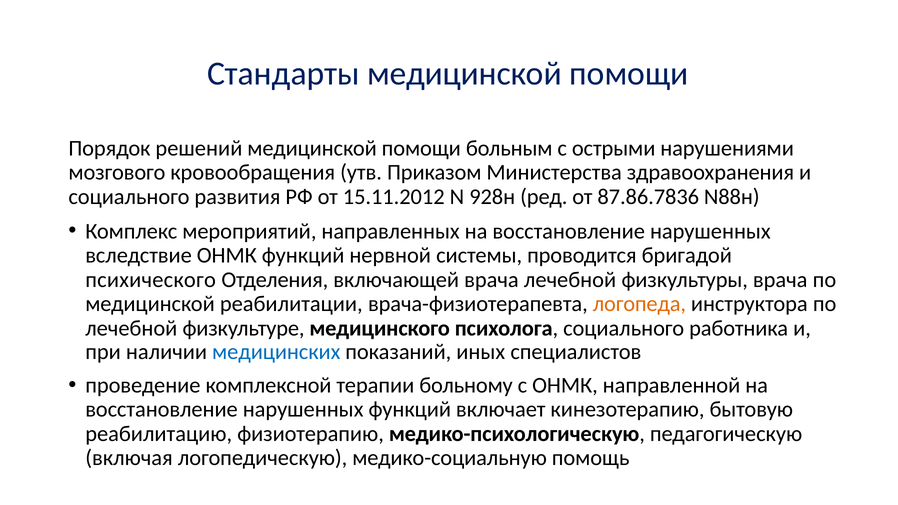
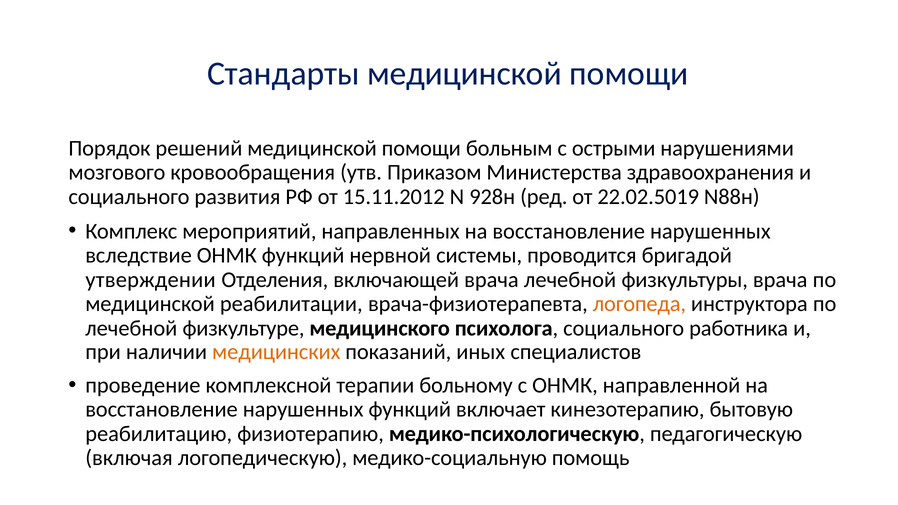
87.86.7836: 87.86.7836 -> 22.02.5019
психического: психического -> утверждении
медицинских colour: blue -> orange
